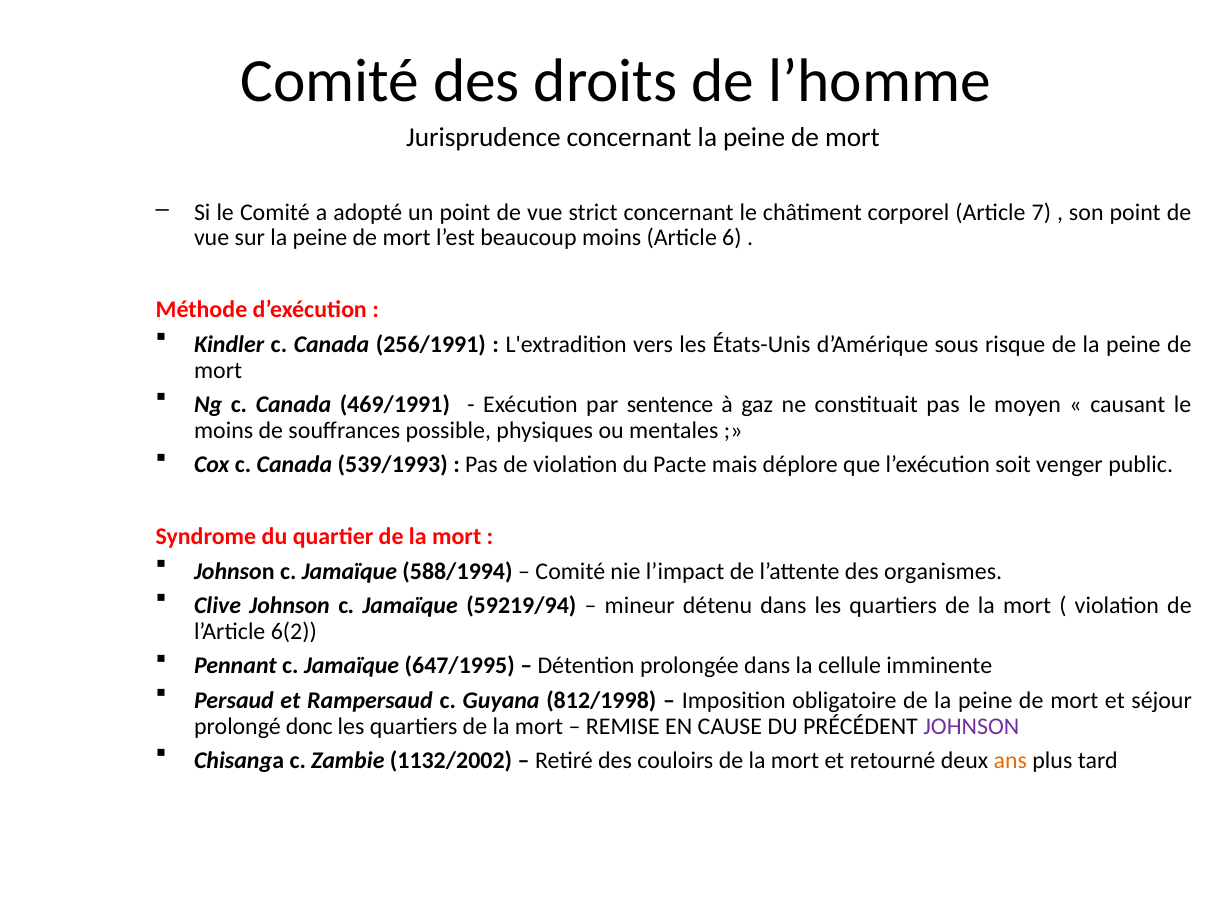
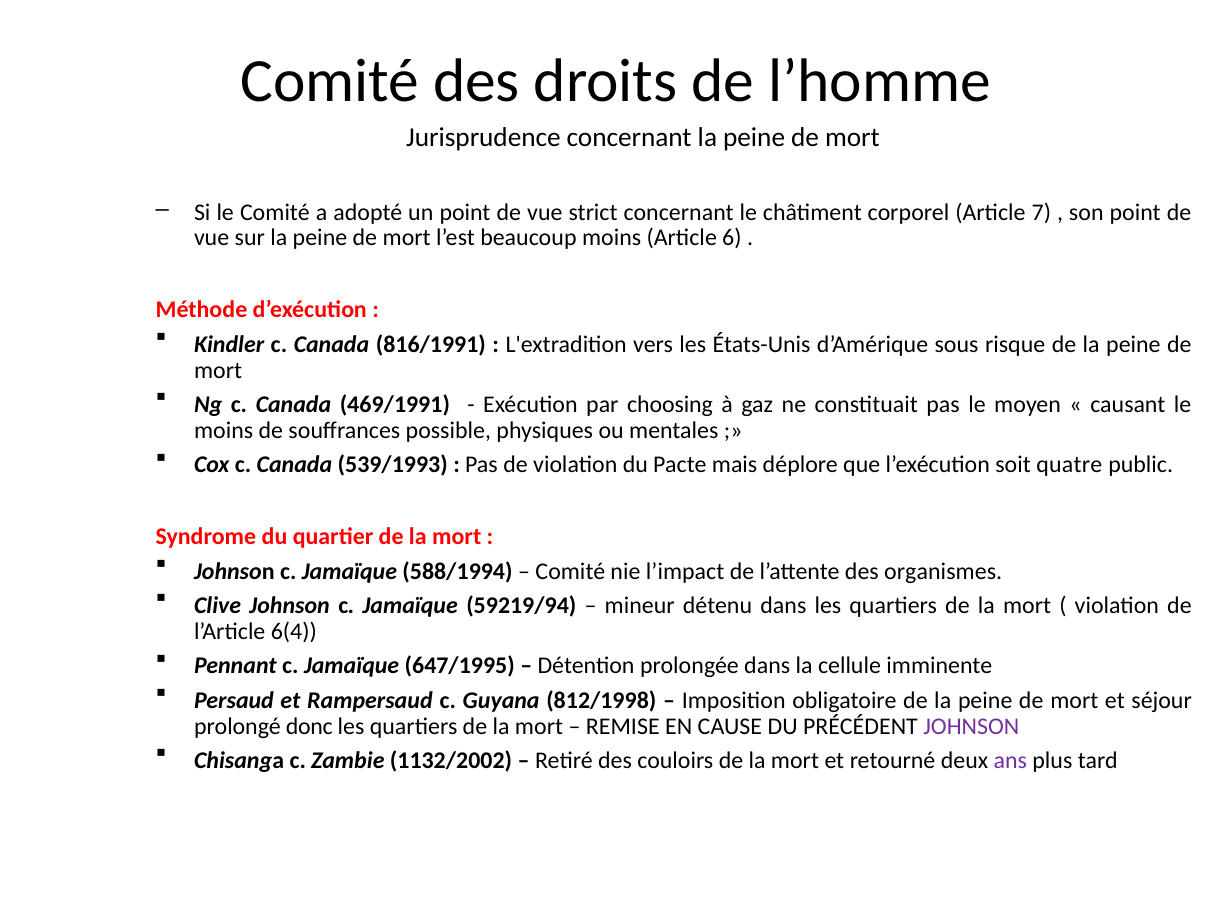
256/1991: 256/1991 -> 816/1991
sentence: sentence -> choosing
venger: venger -> quatre
6(2: 6(2 -> 6(4
ans colour: orange -> purple
